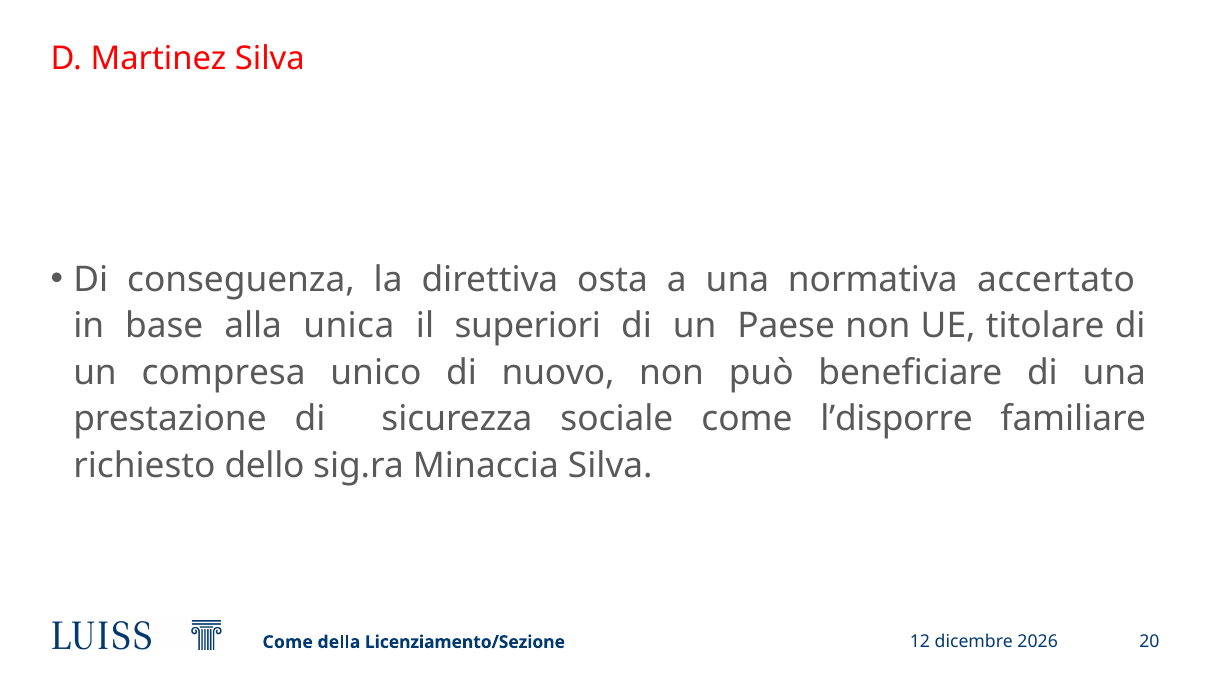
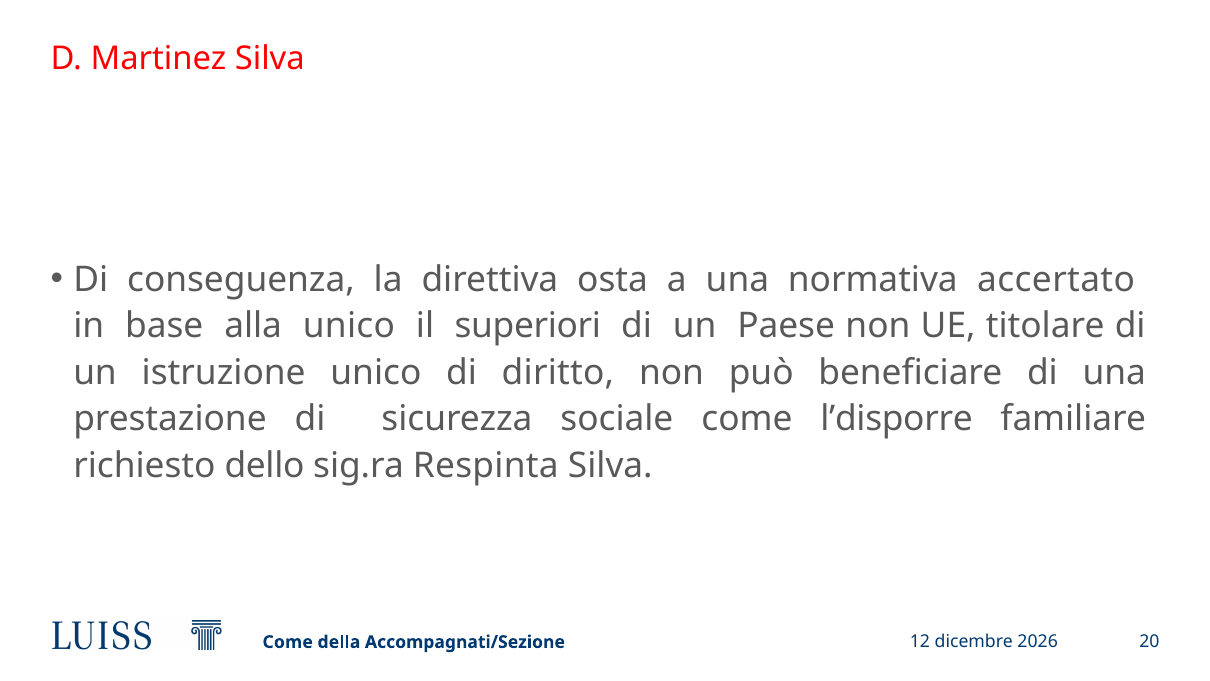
alla unica: unica -> unico
compresa: compresa -> istruzione
nuovo: nuovo -> diritto
Minaccia: Minaccia -> Respinta
Licenziamento/Sezione: Licenziamento/Sezione -> Accompagnati/Sezione
